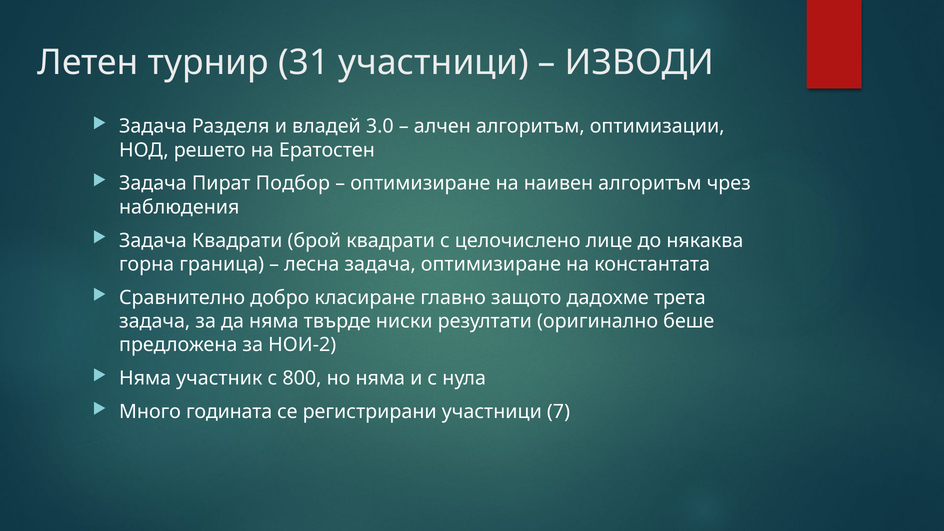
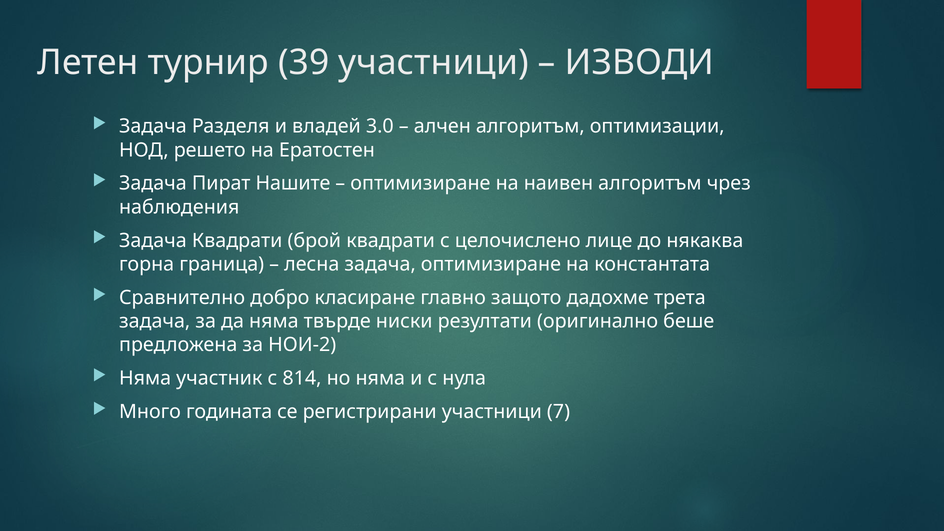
31: 31 -> 39
Подбор: Подбор -> Нашите
800: 800 -> 814
